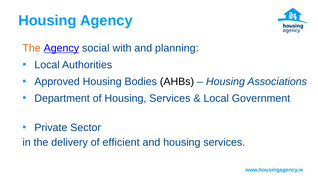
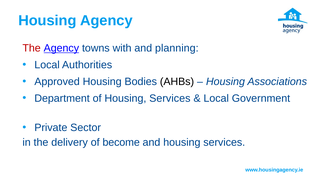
The at (32, 48) colour: orange -> red
social: social -> towns
efficient: efficient -> become
